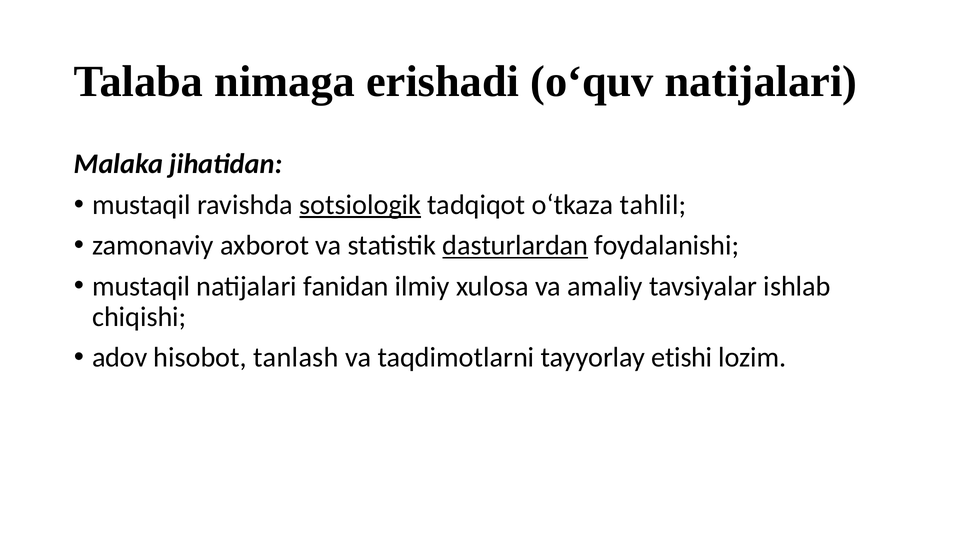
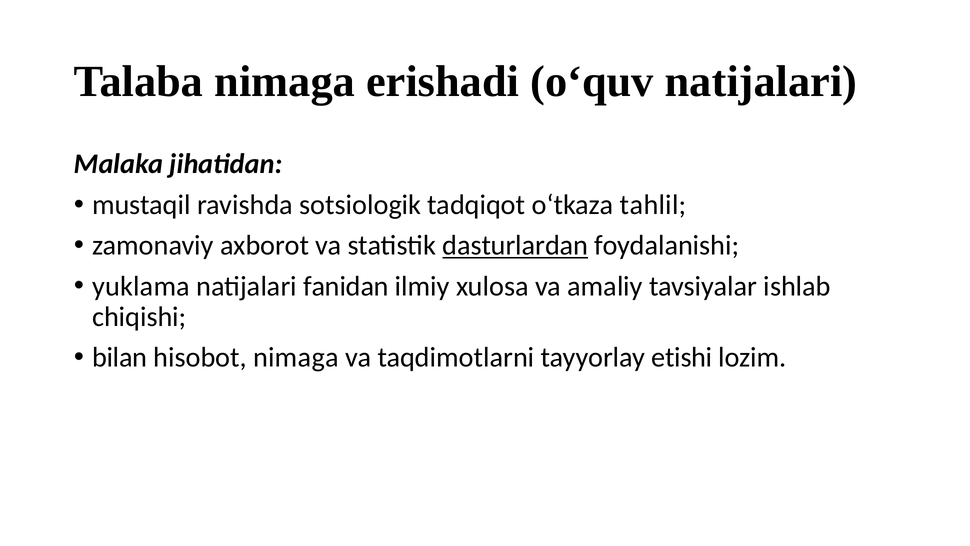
sotsiologik underline: present -> none
mustaqil at (141, 286): mustaqil -> yuklama
adov: adov -> bilan
hisobot tanlash: tanlash -> nimaga
